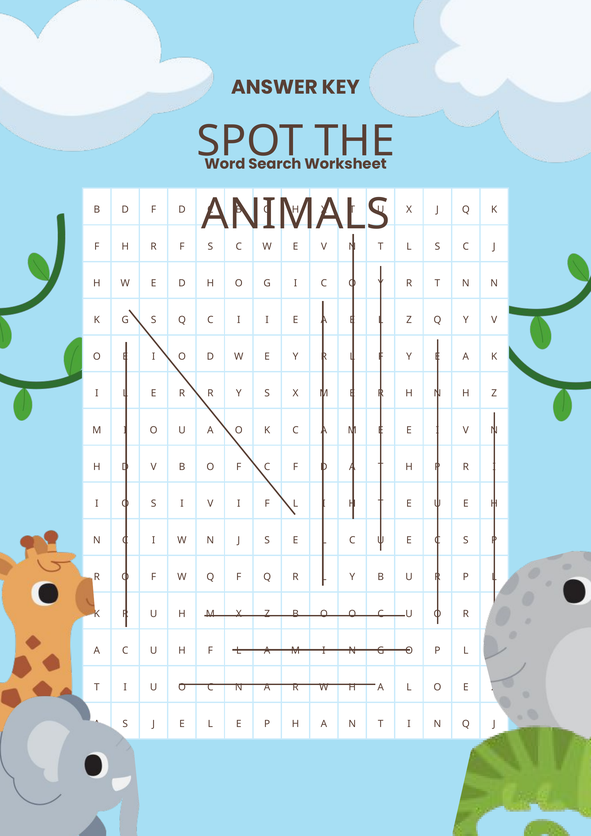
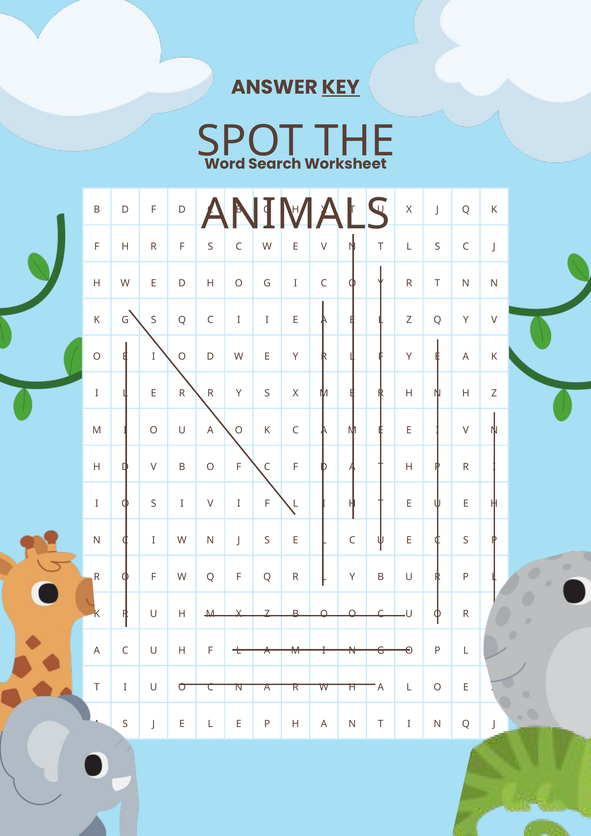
KEY underline: none -> present
